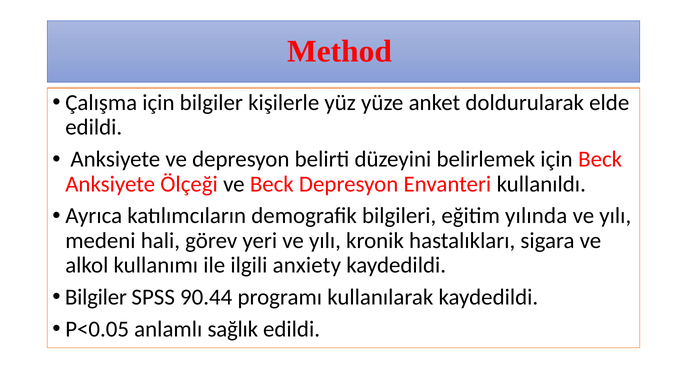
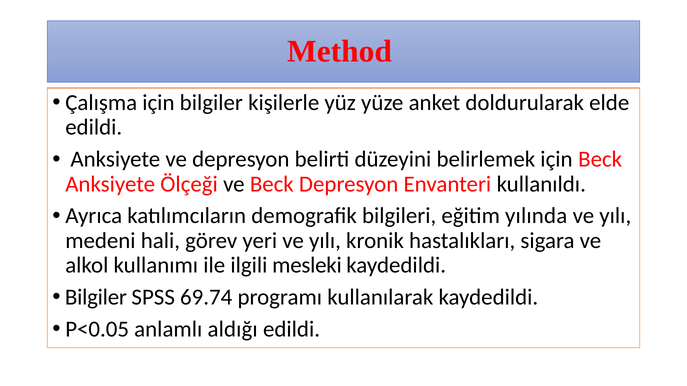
anxiety: anxiety -> mesleki
90.44: 90.44 -> 69.74
sağlık: sağlık -> aldığı
